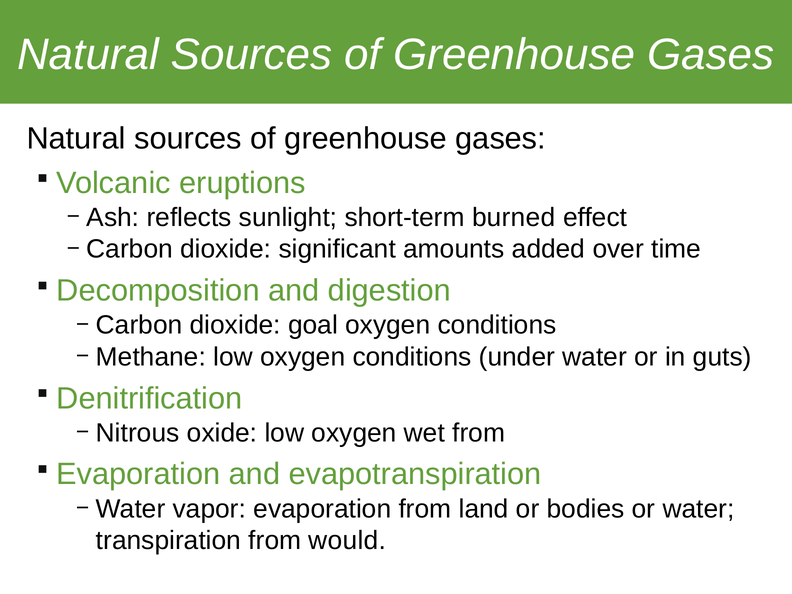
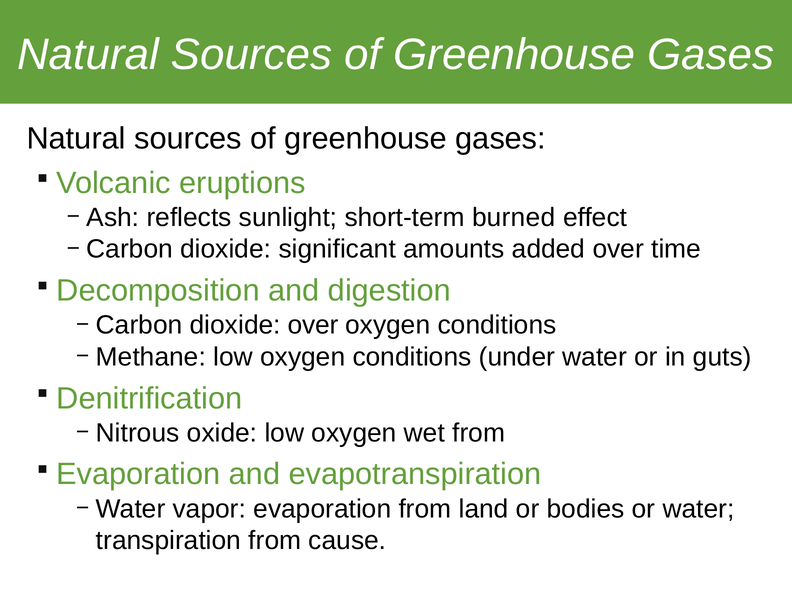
dioxide goal: goal -> over
would: would -> cause
